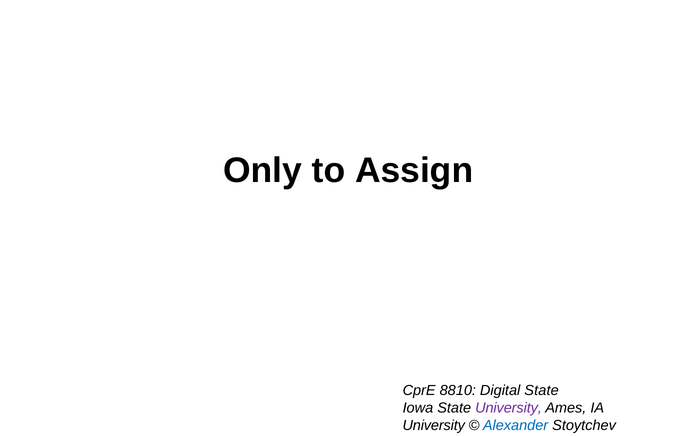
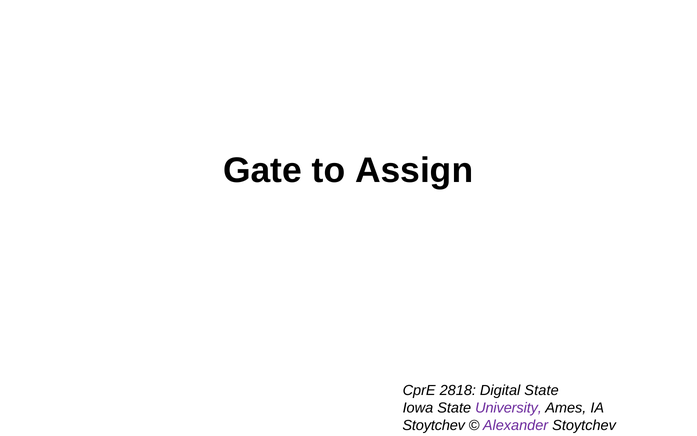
Only: Only -> Gate
8810: 8810 -> 2818
University at (434, 425): University -> Stoytchev
Alexander colour: blue -> purple
